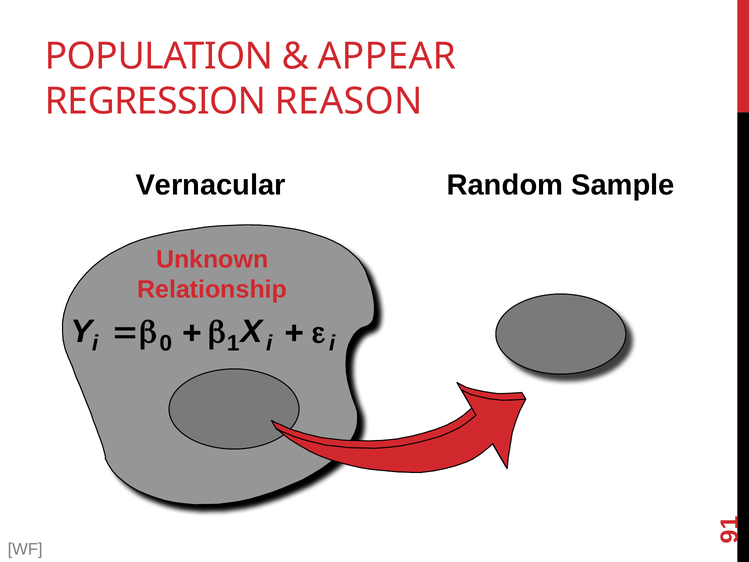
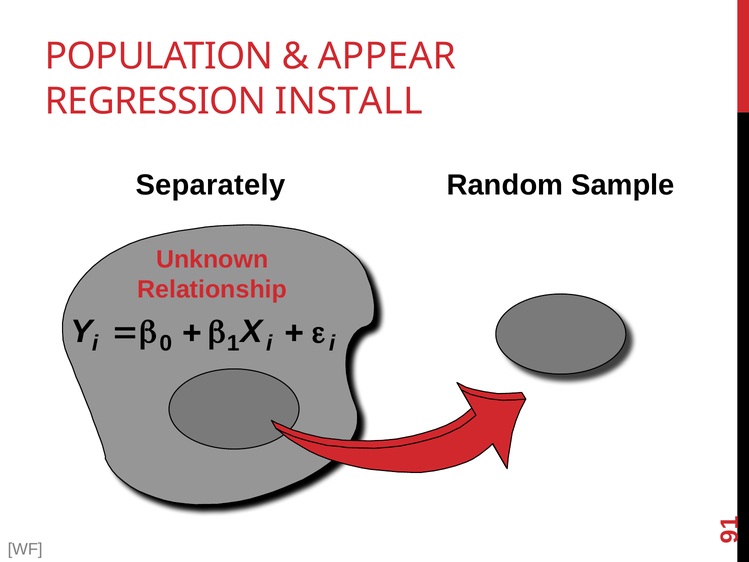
REASON: REASON -> INSTALL
Vernacular: Vernacular -> Separately
